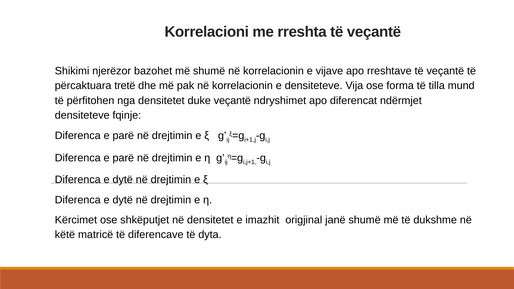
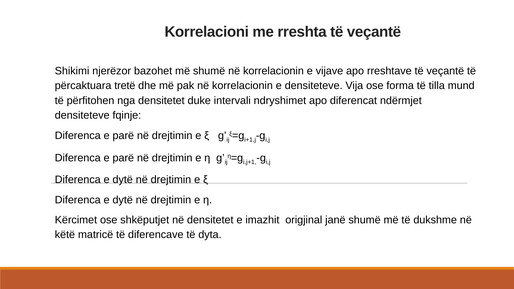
duke veçantë: veçantë -> intervali
